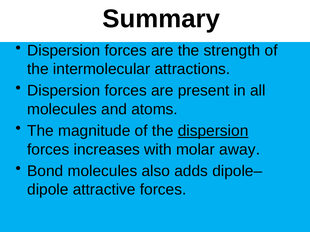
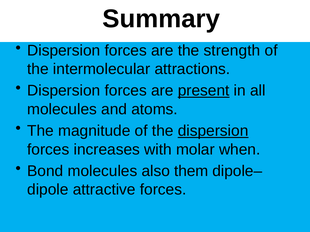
present underline: none -> present
away: away -> when
adds: adds -> them
